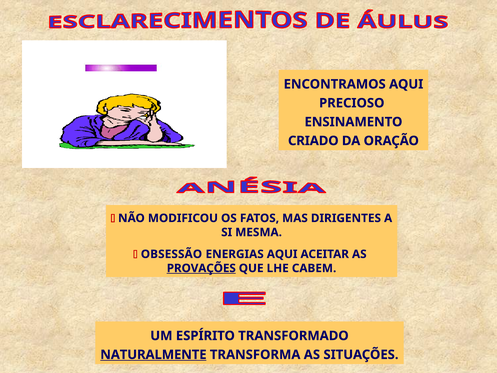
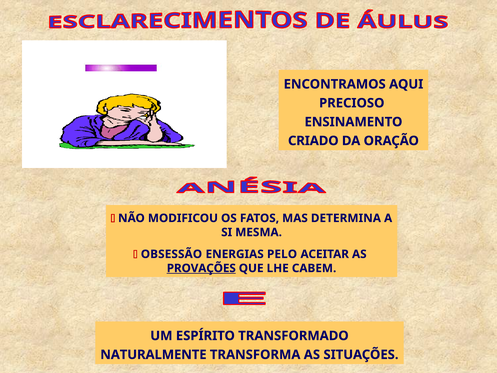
DIRIGENTES: DIRIGENTES -> DETERMINA
ENERGIAS AQUI: AQUI -> PELO
NATURALMENTE underline: present -> none
